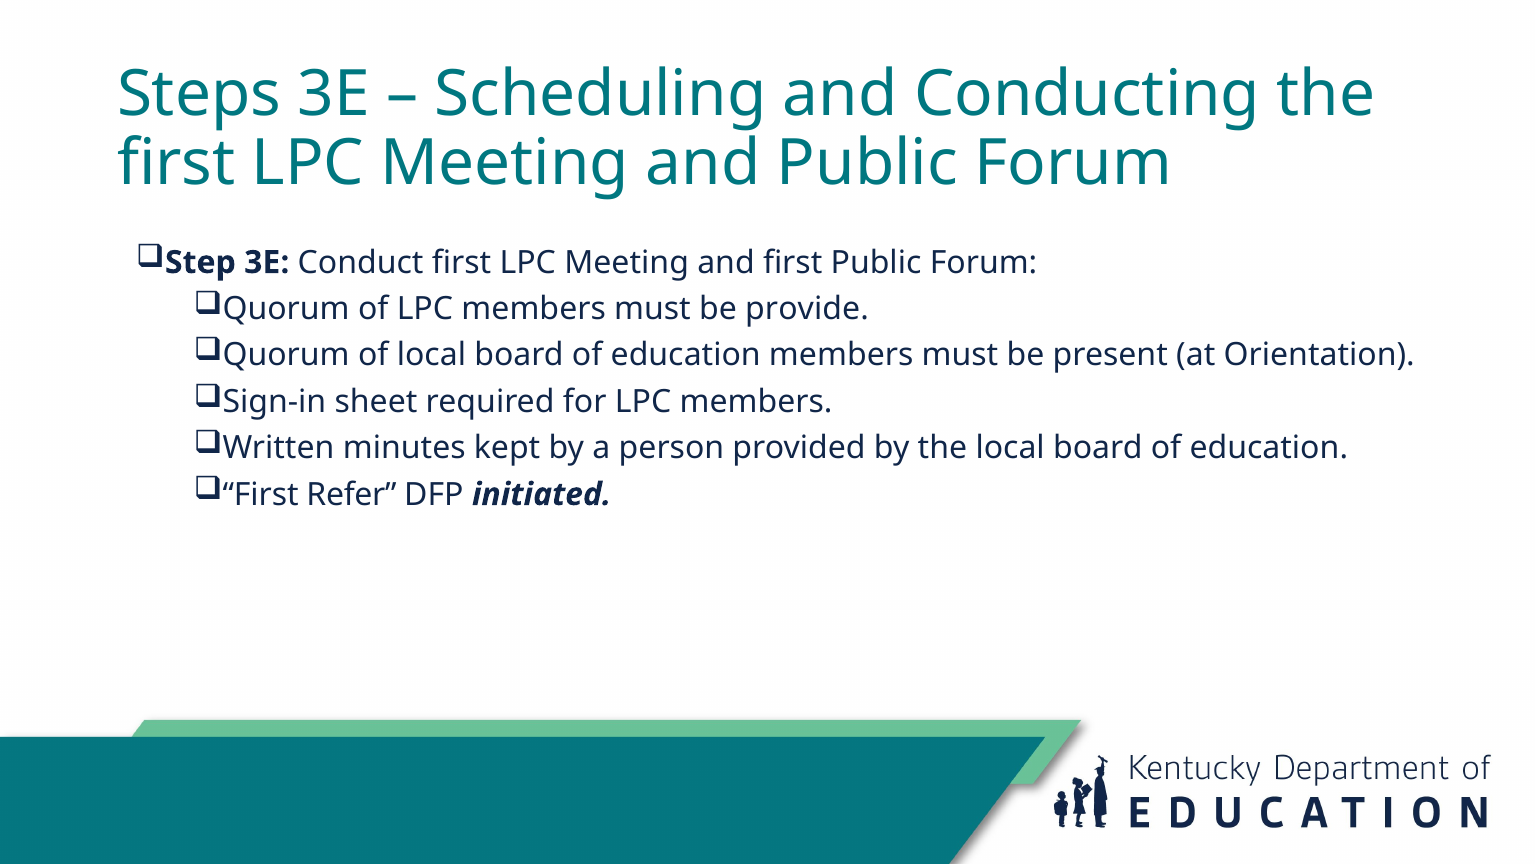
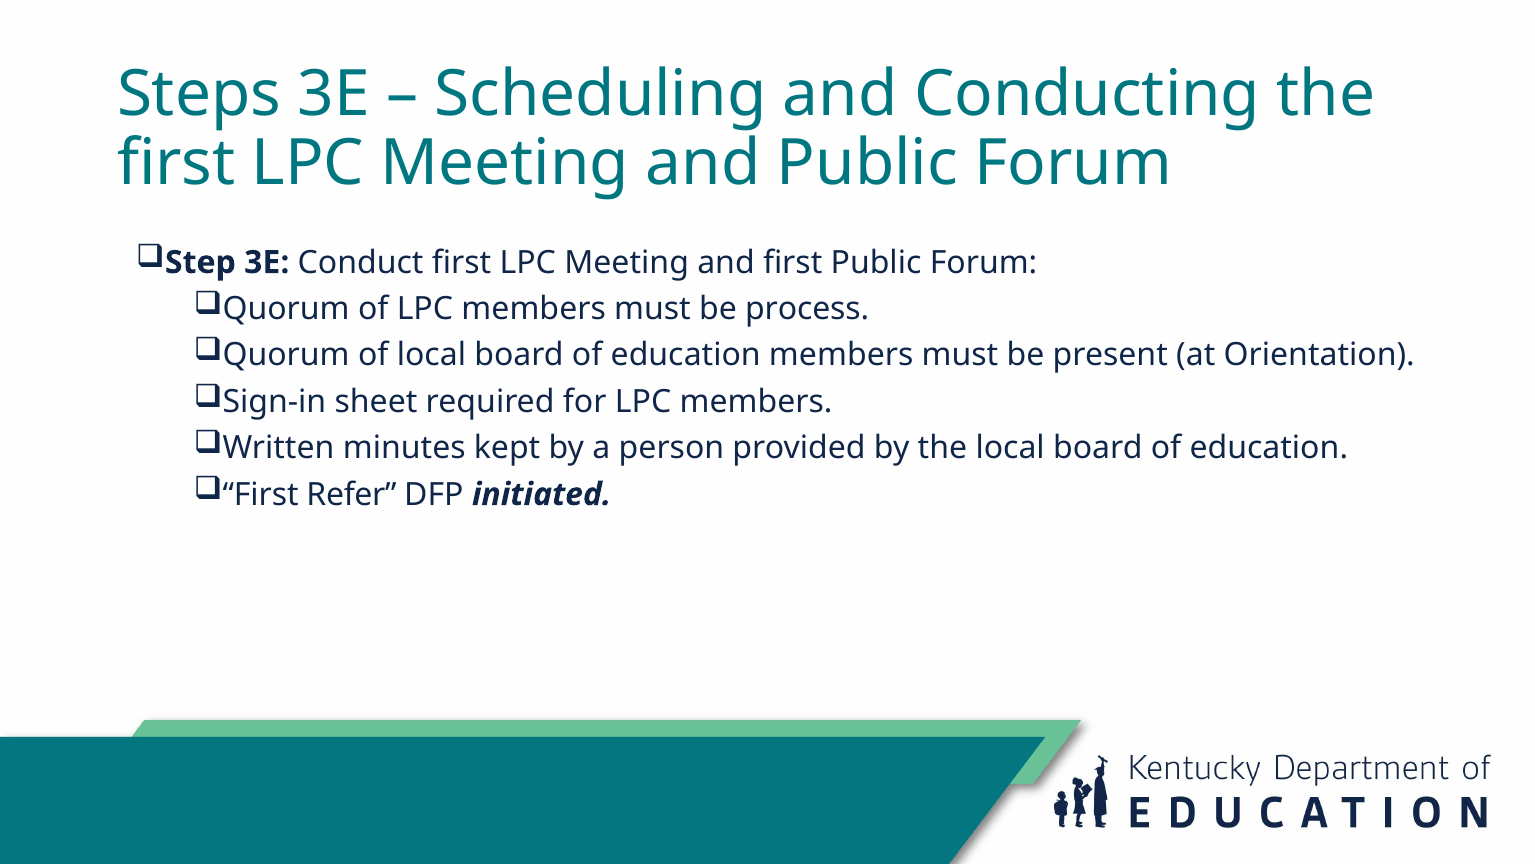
provide: provide -> process
